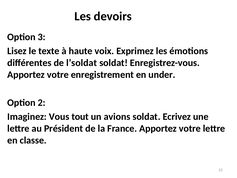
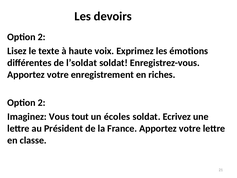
3 at (42, 37): 3 -> 2
under: under -> riches
avions: avions -> écoles
